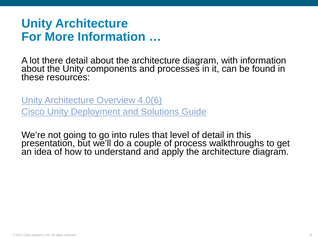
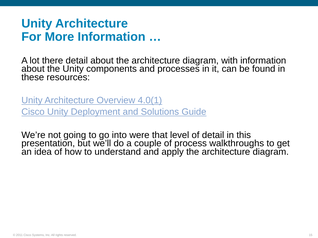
4.0(6: 4.0(6 -> 4.0(1
rules: rules -> were
